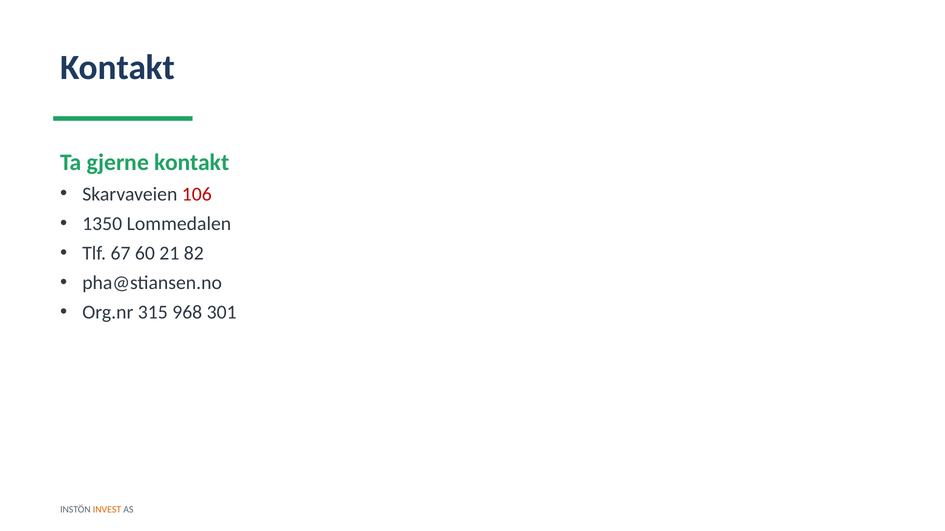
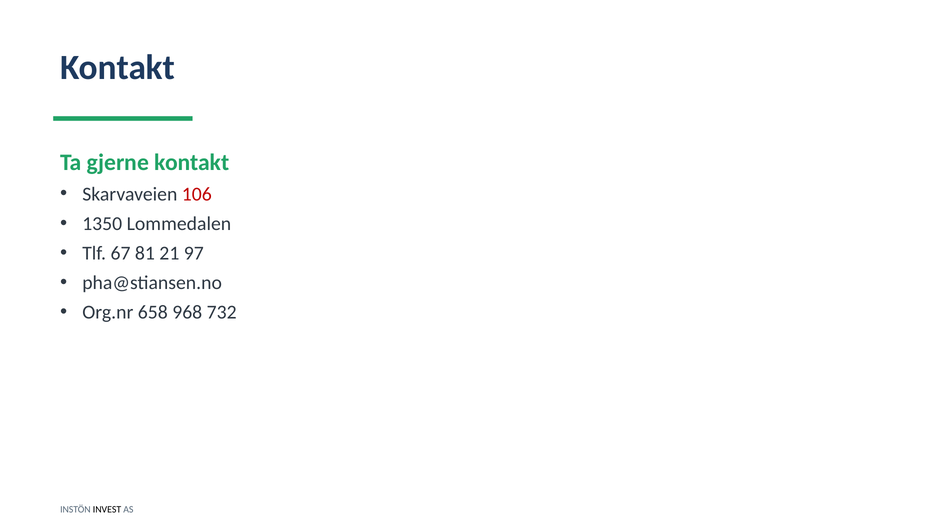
60: 60 -> 81
82: 82 -> 97
315: 315 -> 658
301: 301 -> 732
INVEST colour: orange -> black
